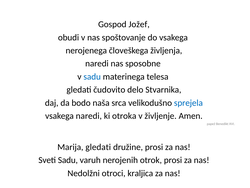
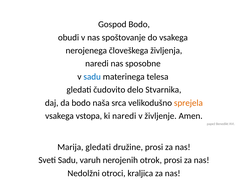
Gospod Jožef: Jožef -> Bodo
sprejela colour: blue -> orange
vsakega naredi: naredi -> vstopa
ki otroka: otroka -> naredi
